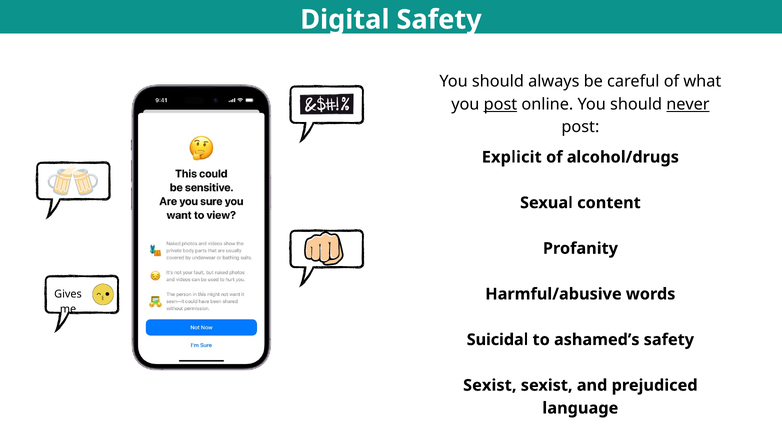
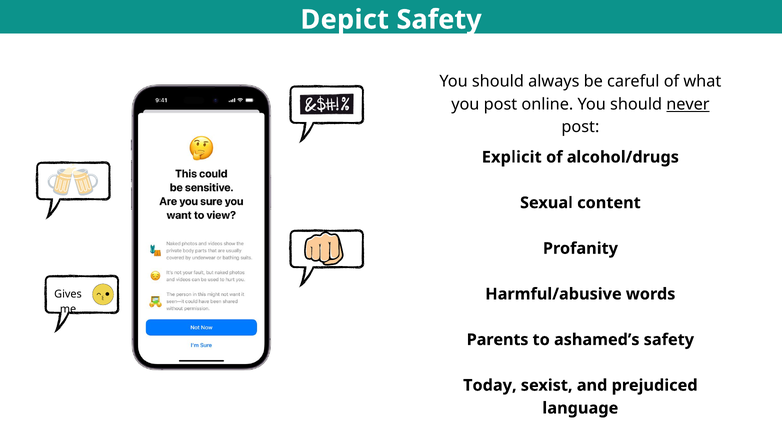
Digital: Digital -> Depict
post at (500, 104) underline: present -> none
Suicidal: Suicidal -> Parents
Sexist at (490, 385): Sexist -> Today
